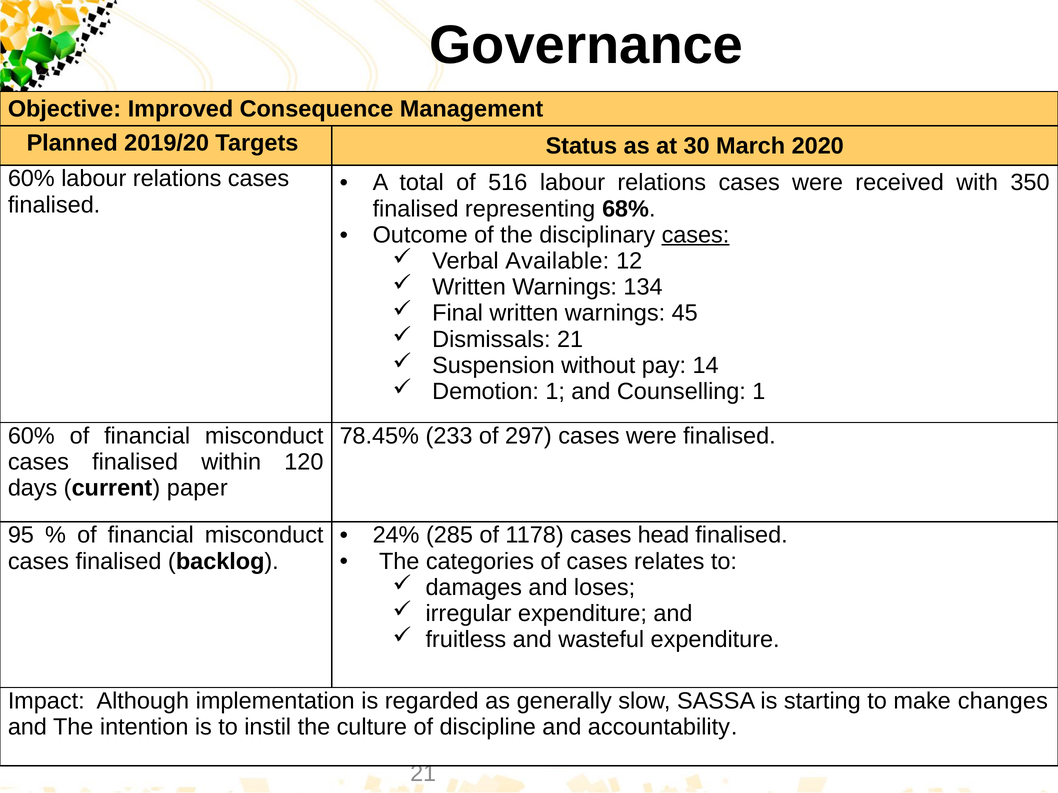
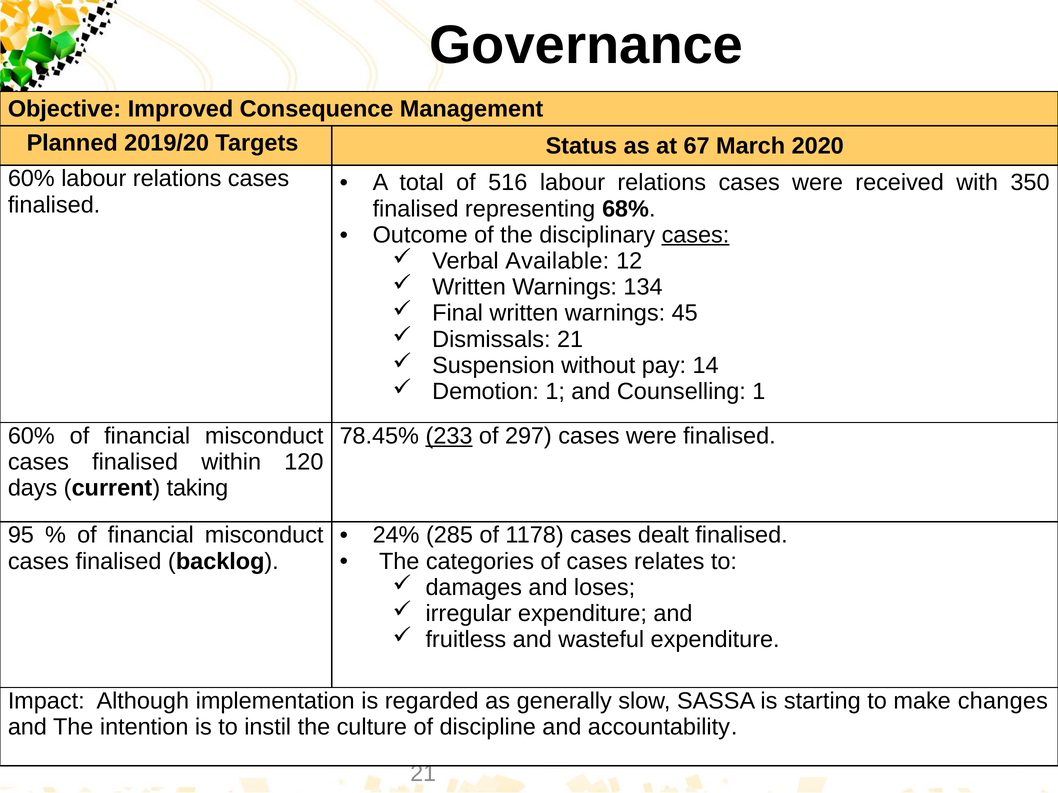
30: 30 -> 67
233 underline: none -> present
paper: paper -> taking
head: head -> dealt
